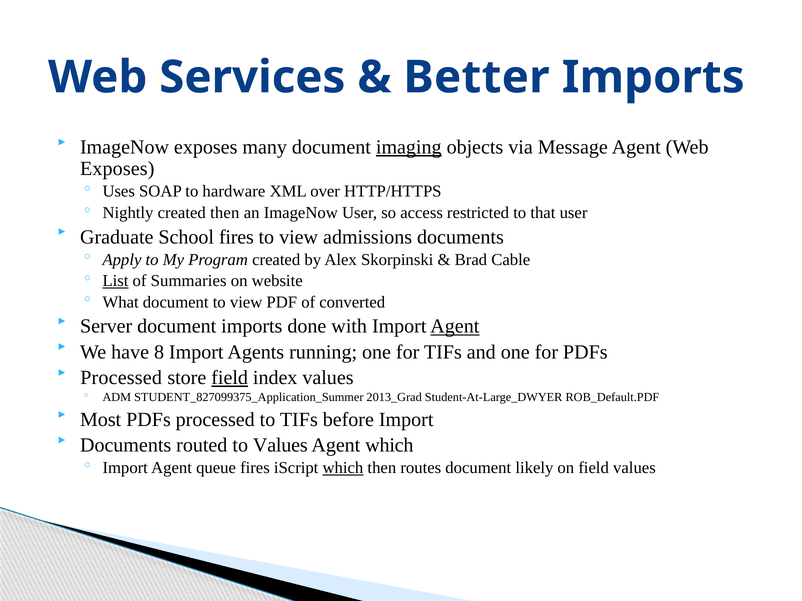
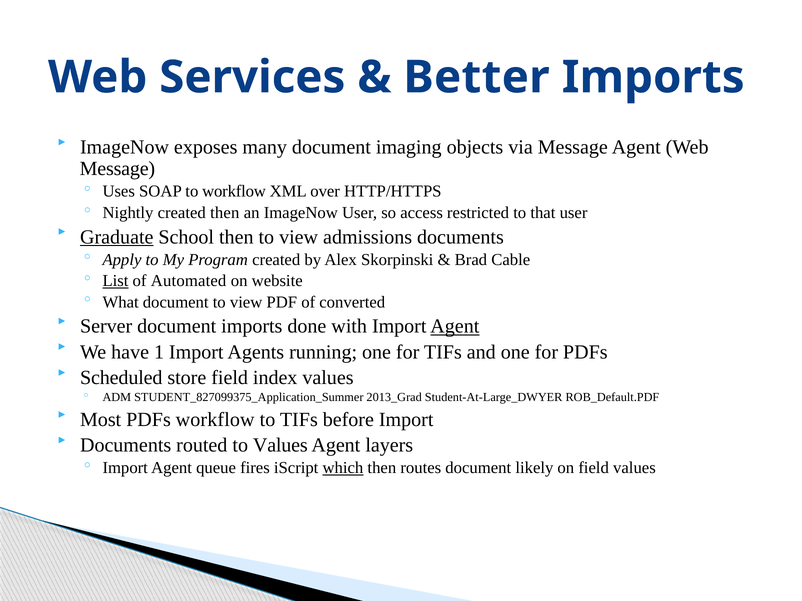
imaging underline: present -> none
Exposes at (117, 169): Exposes -> Message
to hardware: hardware -> workflow
Graduate underline: none -> present
School fires: fires -> then
Summaries: Summaries -> Automated
8: 8 -> 1
Processed at (121, 378): Processed -> Scheduled
field at (230, 378) underline: present -> none
PDFs processed: processed -> workflow
Agent which: which -> layers
